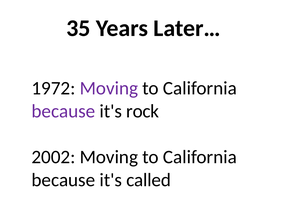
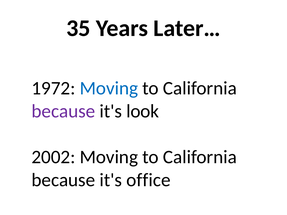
Moving at (109, 88) colour: purple -> blue
rock: rock -> look
called: called -> office
